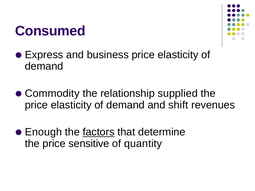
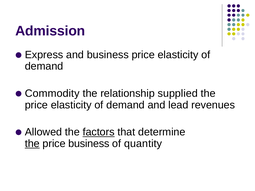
Consumed: Consumed -> Admission
shift: shift -> lead
Enough: Enough -> Allowed
the at (32, 144) underline: none -> present
price sensitive: sensitive -> business
